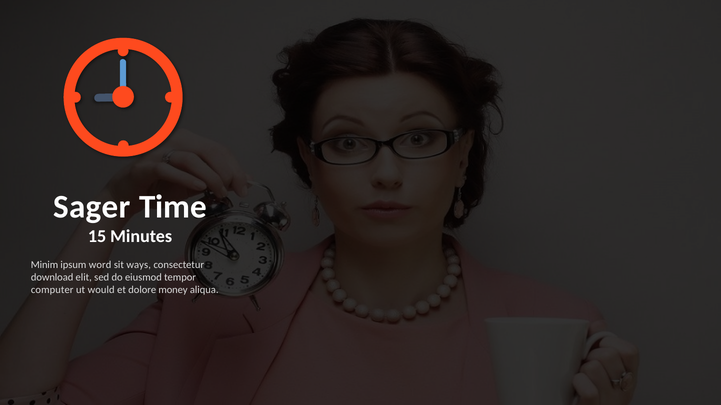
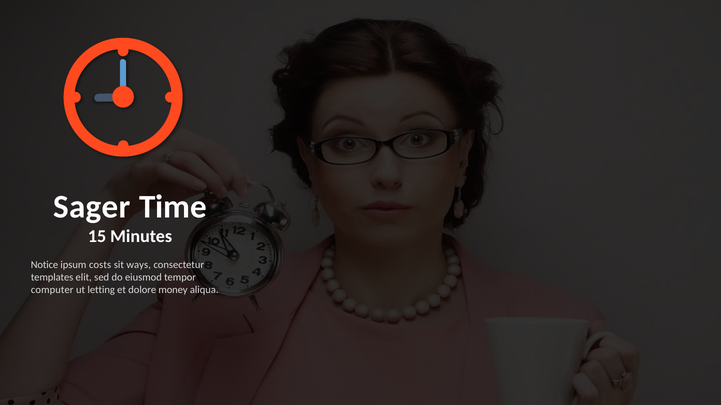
Minim: Minim -> Notice
word: word -> costs
download: download -> templates
would: would -> letting
